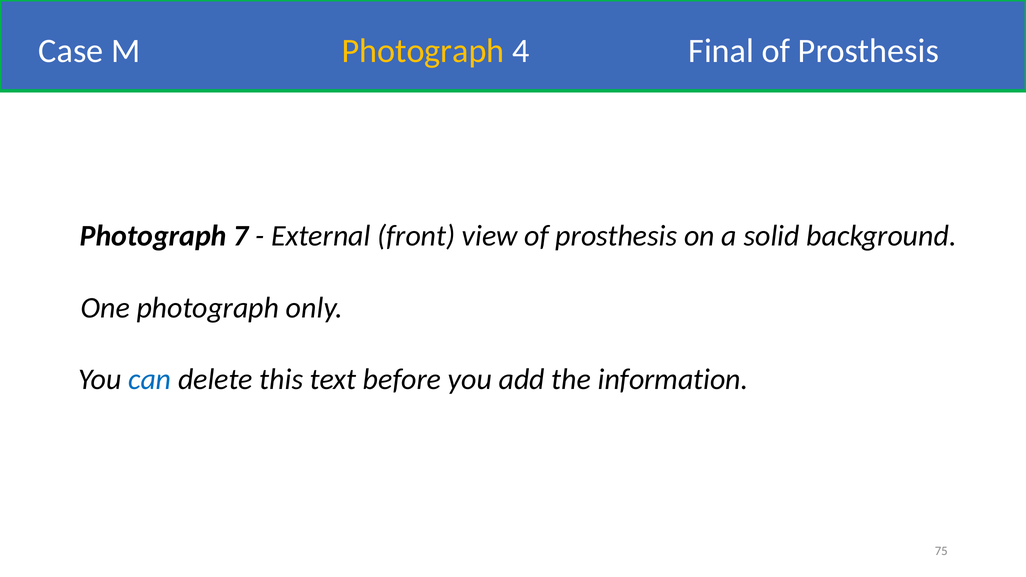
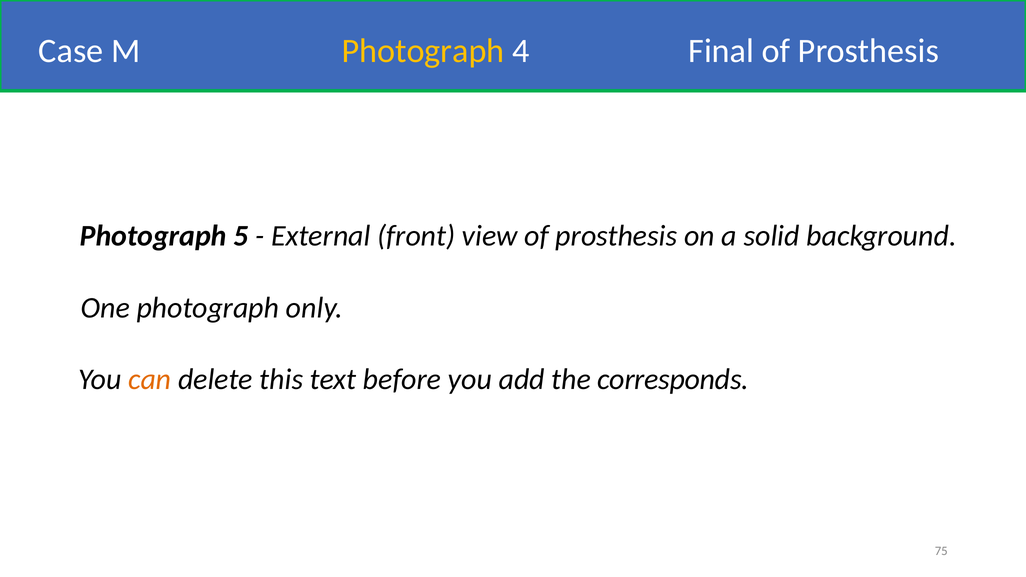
7: 7 -> 5
can colour: blue -> orange
information: information -> corresponds
